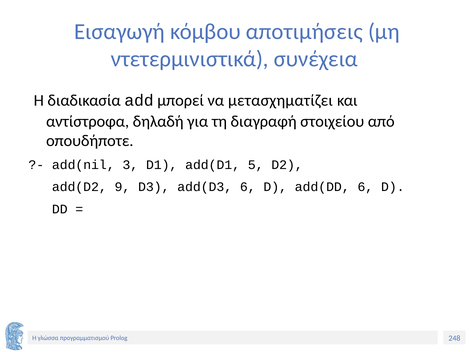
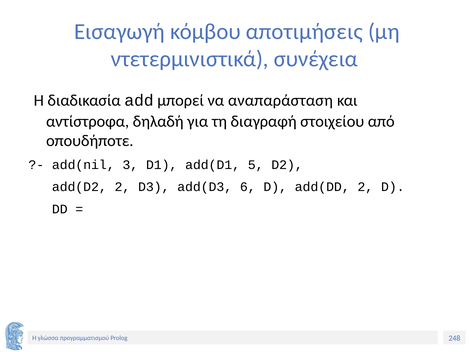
μετασχηματίζει: μετασχηματίζει -> αναπαράσταση
add(D2 9: 9 -> 2
add(DD 6: 6 -> 2
